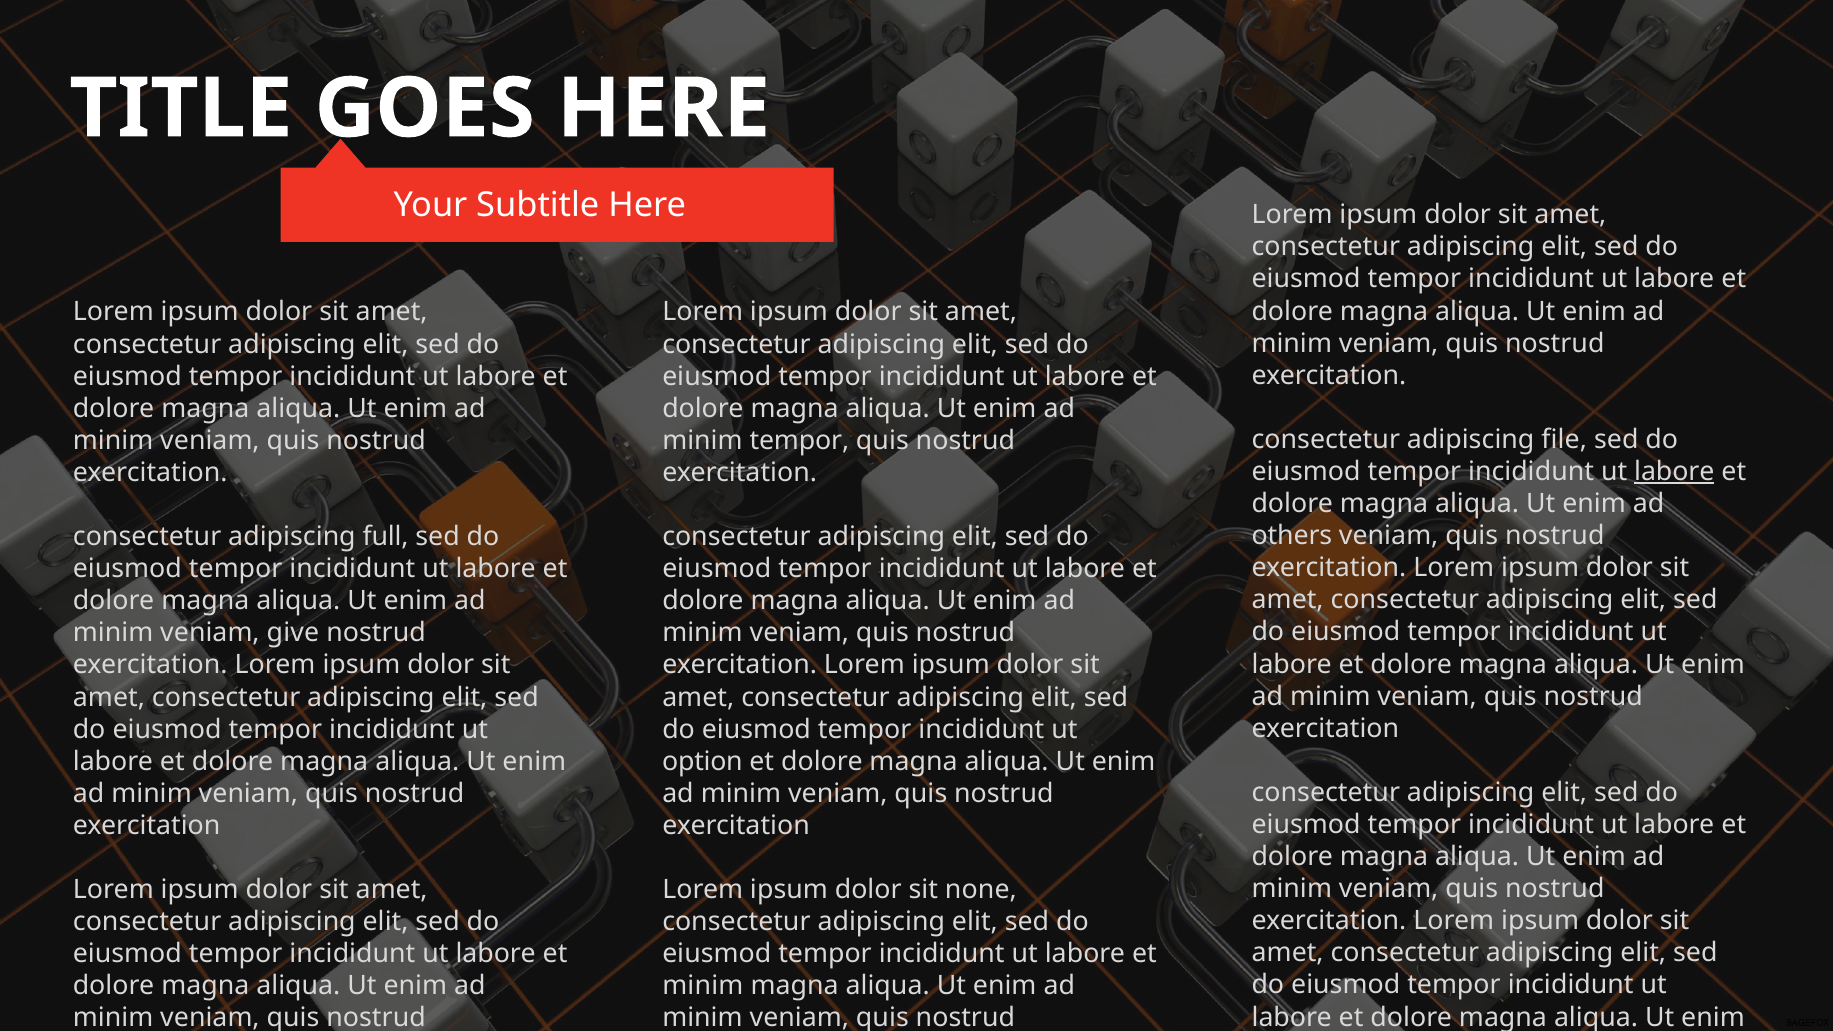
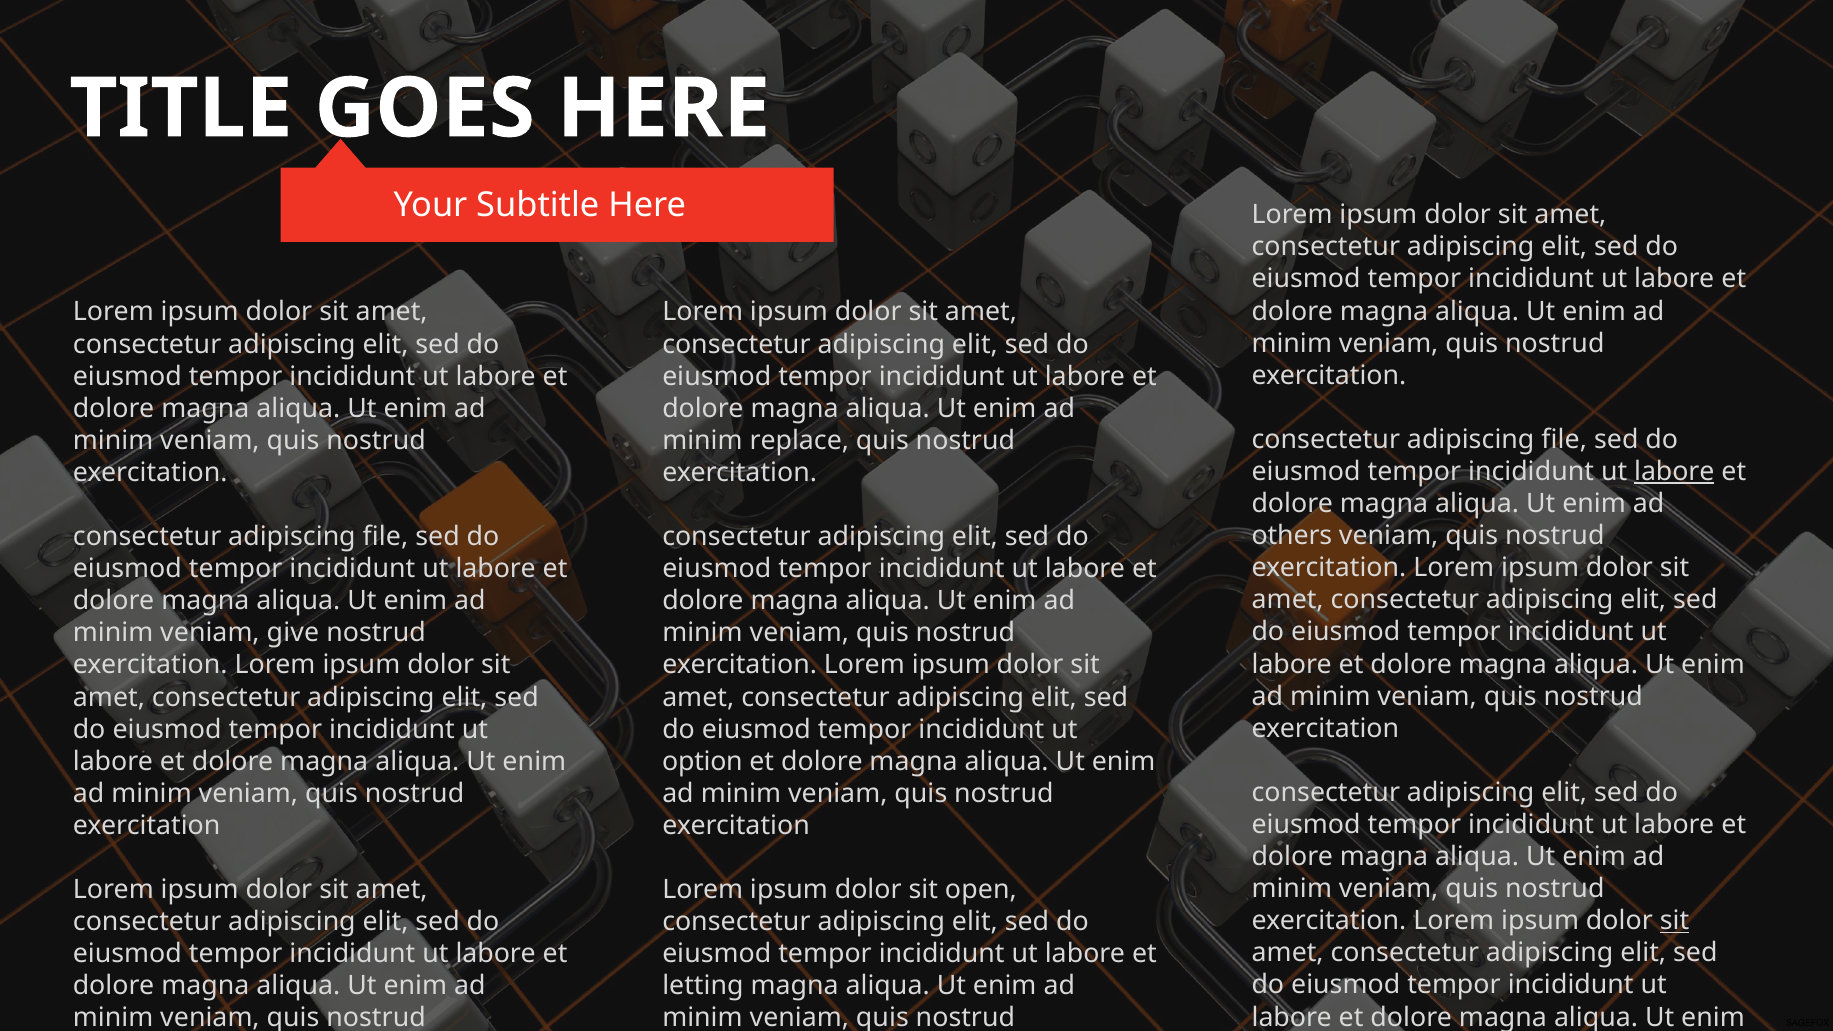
minim tempor: tempor -> replace
full at (386, 537): full -> file
none: none -> open
sit at (1675, 921) underline: none -> present
minim at (703, 986): minim -> letting
